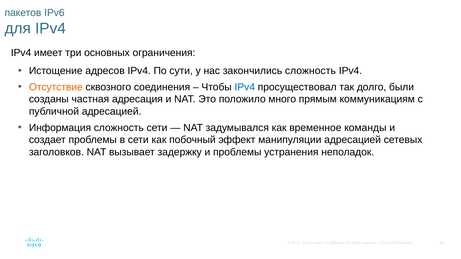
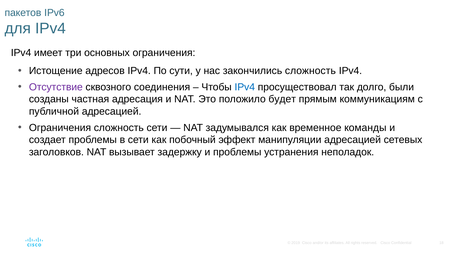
Отсутствие colour: orange -> purple
много: много -> будет
Информация at (60, 128): Информация -> Ограничения
